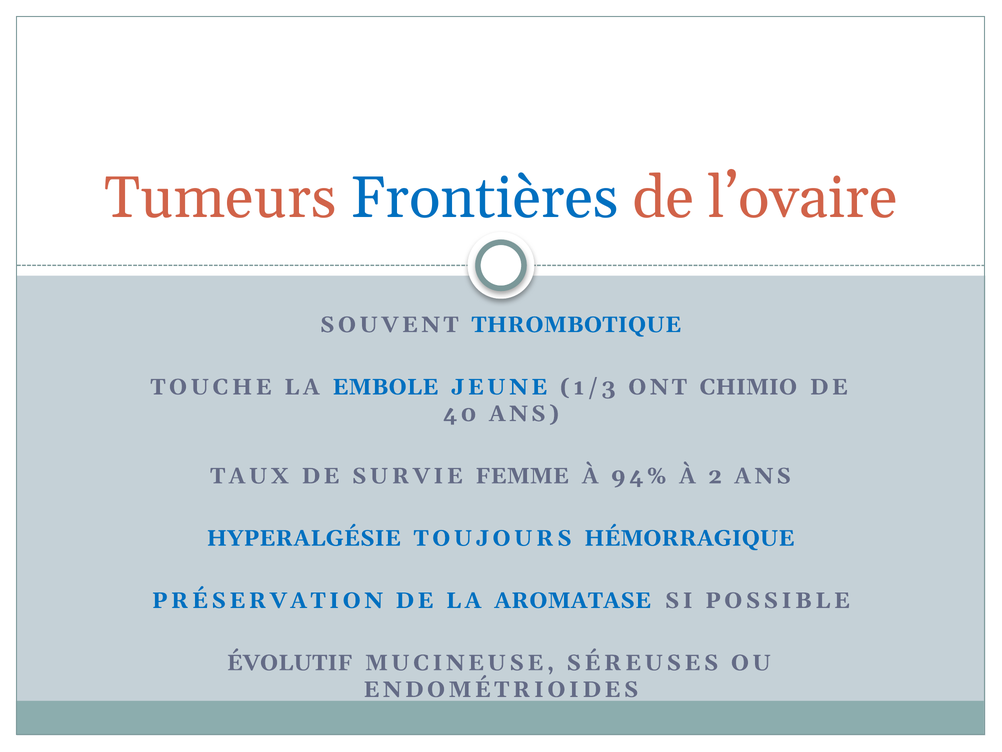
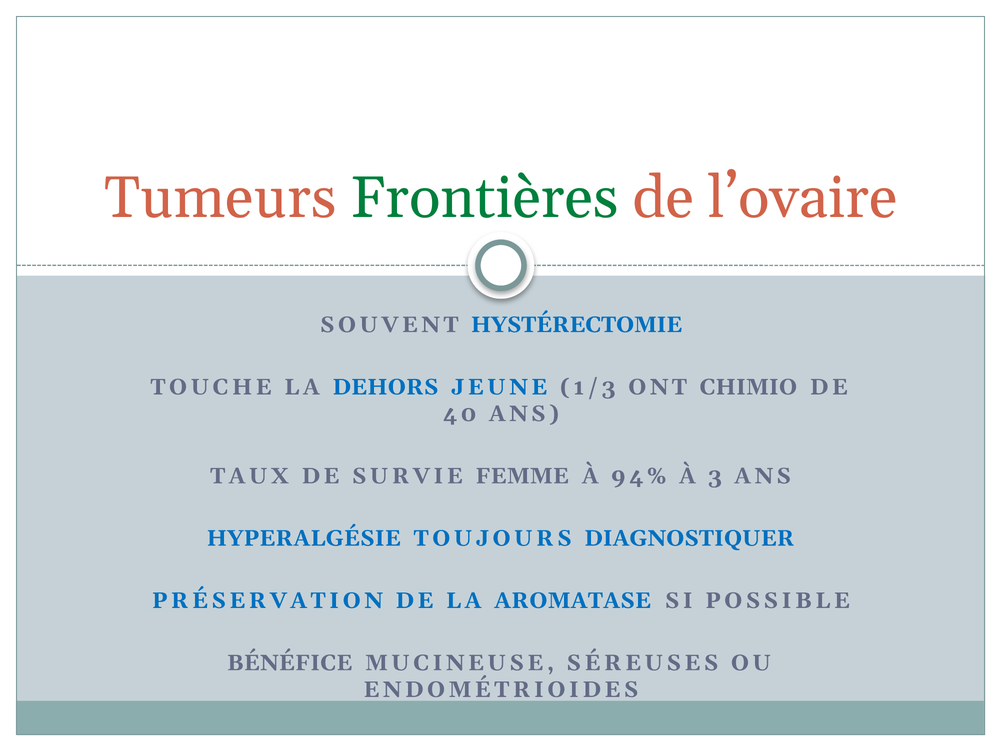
Frontières colour: blue -> green
THROMBOTIQUE: THROMBOTIQUE -> HYSTÉRECTOMIE
EMBOLE: EMBOLE -> DEHORS
2: 2 -> 3
HÉMORRAGIQUE: HÉMORRAGIQUE -> DIAGNOSTIQUER
ÉVOLUTIF: ÉVOLUTIF -> BÉNÉFICE
